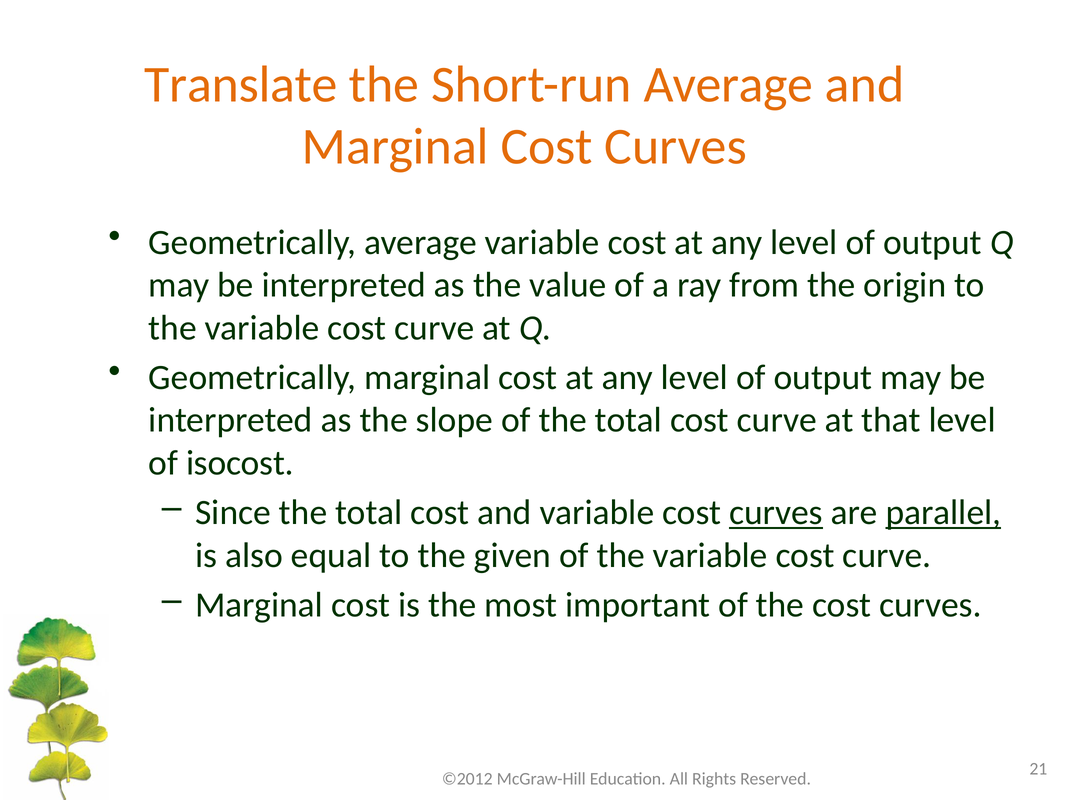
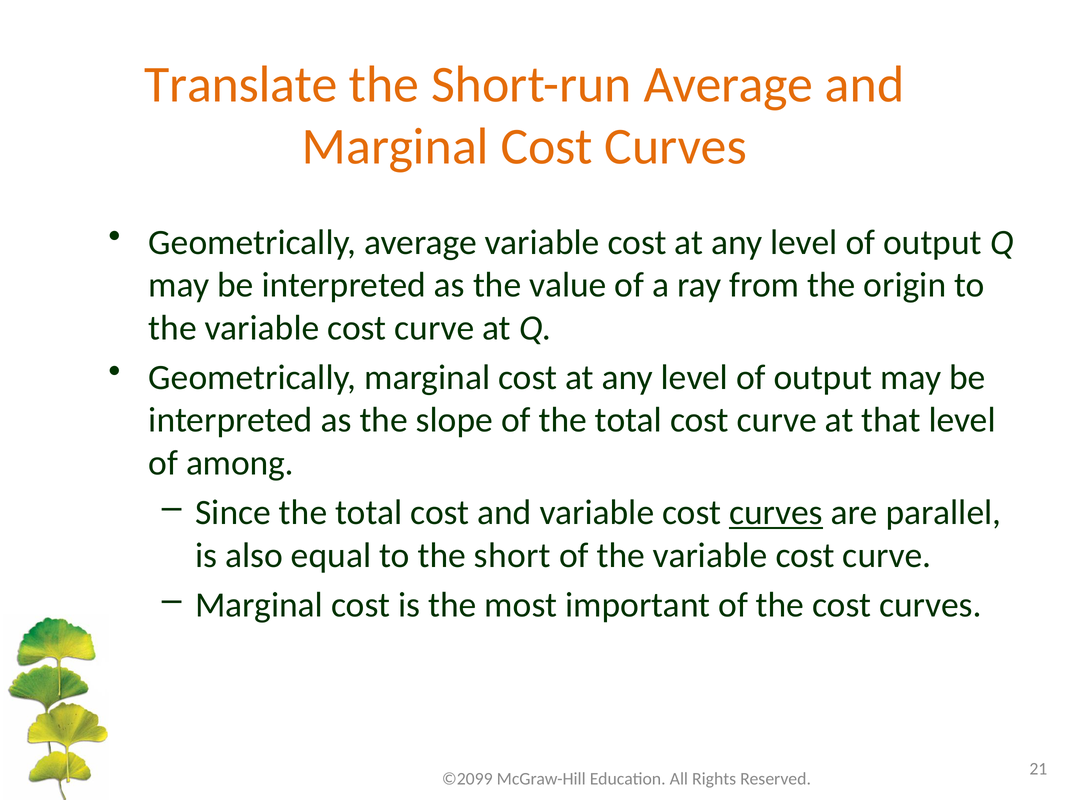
isocost: isocost -> among
parallel underline: present -> none
given: given -> short
©2012: ©2012 -> ©2099
